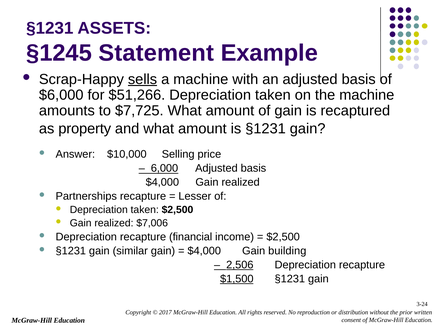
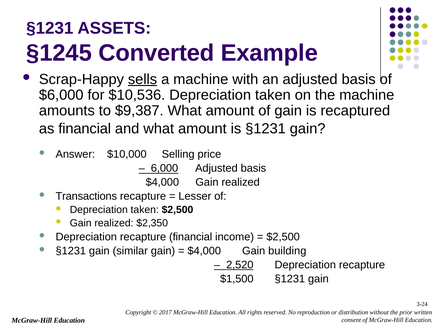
Statement: Statement -> Converted
$51,266: $51,266 -> $10,536
$7,725: $7,725 -> $9,387
as property: property -> financial
Partnerships: Partnerships -> Transactions
$7,006: $7,006 -> $2,350
2,506: 2,506 -> 2,520
$1,500 underline: present -> none
